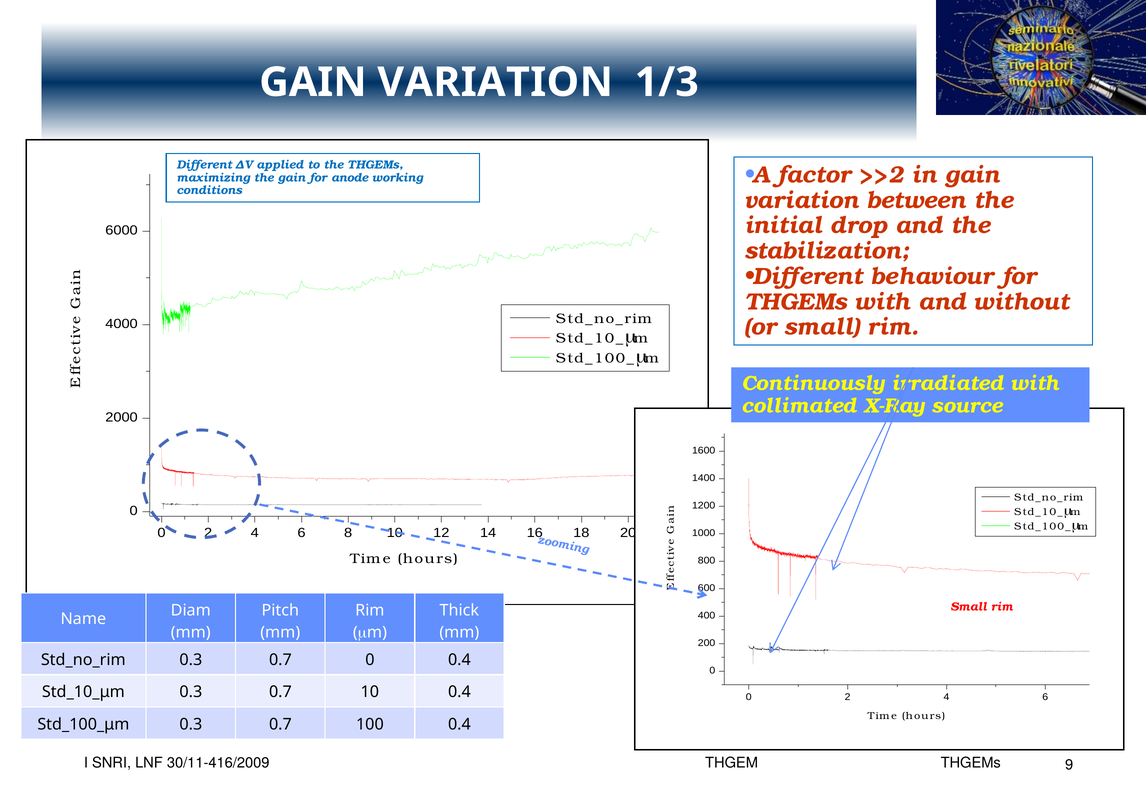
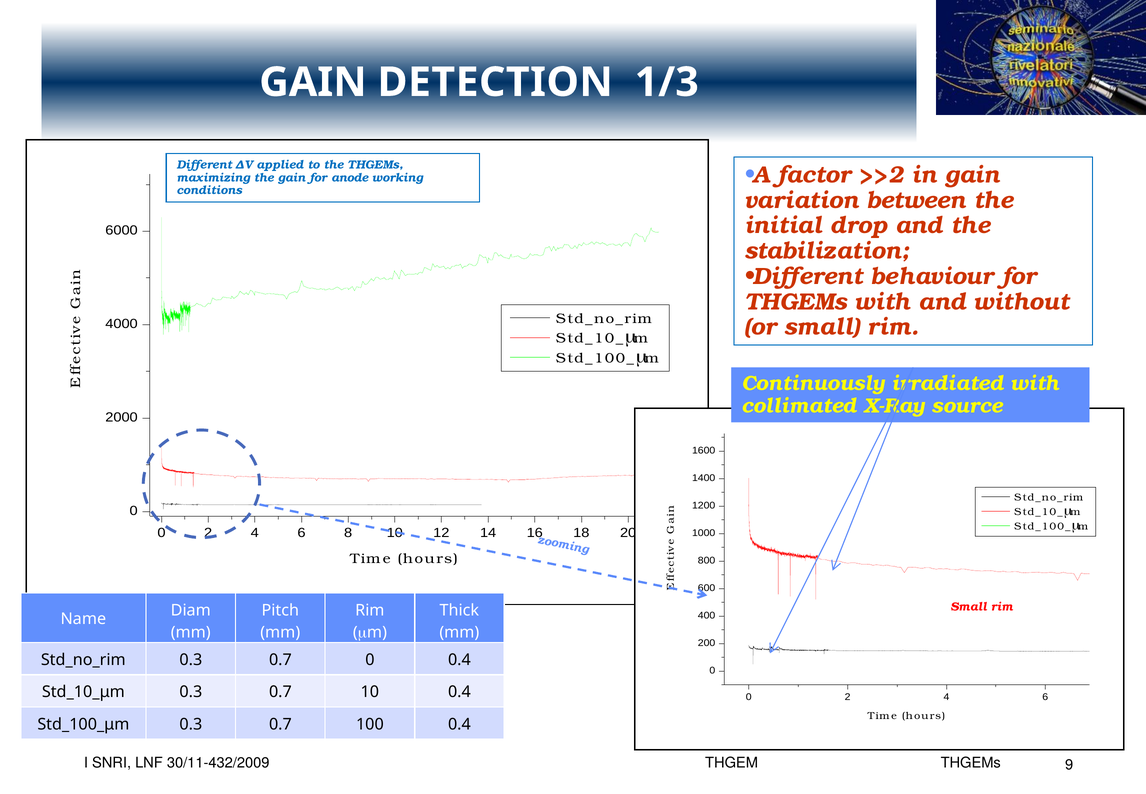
VARIATION at (495, 82): VARIATION -> DETECTION
30/11-416/2009: 30/11-416/2009 -> 30/11-432/2009
